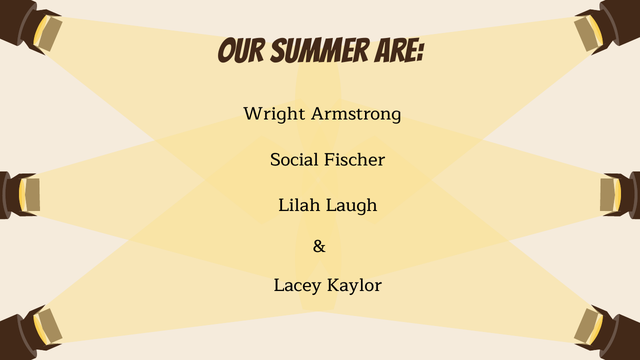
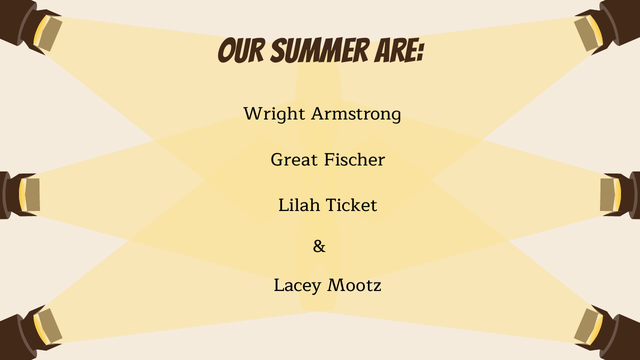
Social: Social -> Great
Laugh: Laugh -> Ticket
Kaylor: Kaylor -> Mootz
